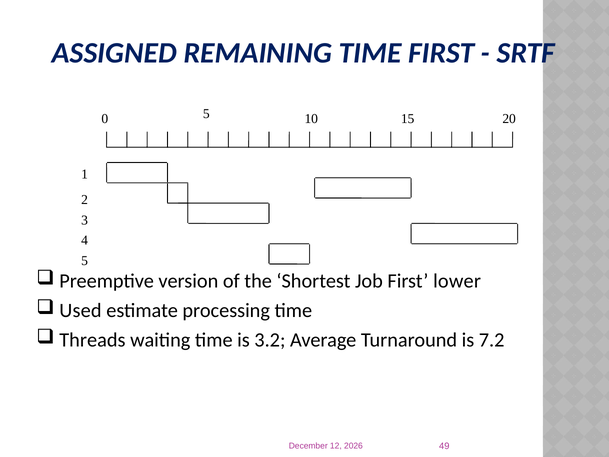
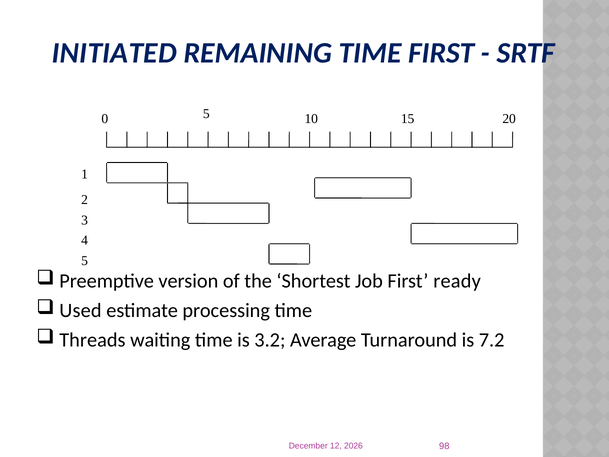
ASSIGNED: ASSIGNED -> INITIATED
lower: lower -> ready
49: 49 -> 98
